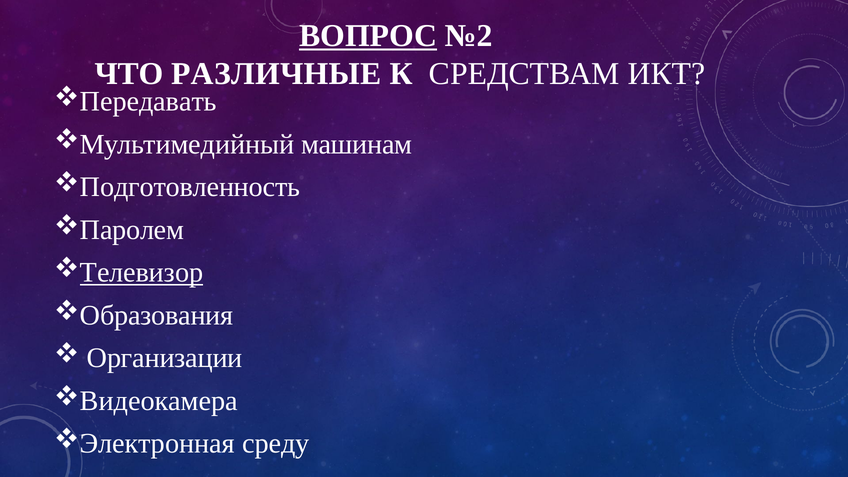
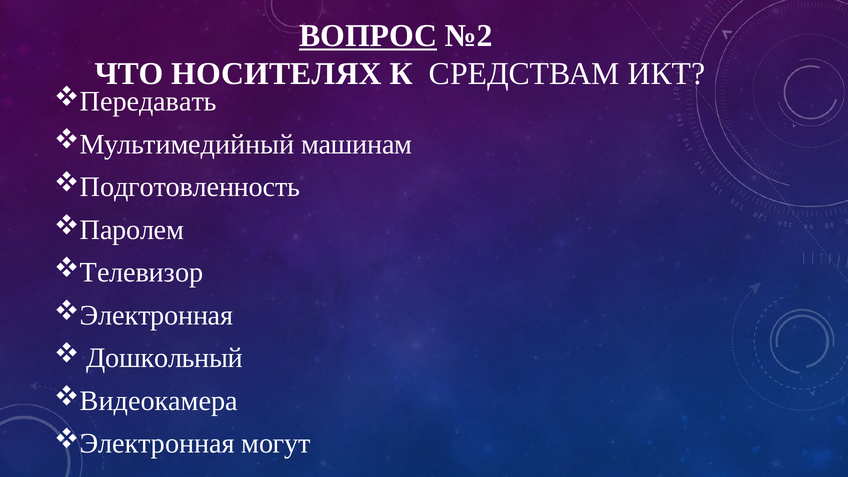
РАЗЛИЧНЫЕ: РАЗЛИЧНЫЕ -> НОСИТЕЛЯХ
Телевизор underline: present -> none
Образования at (157, 315): Образования -> Электронная
Организации: Организации -> Дошкольный
среду: среду -> могут
